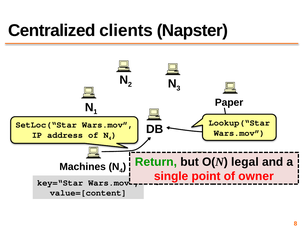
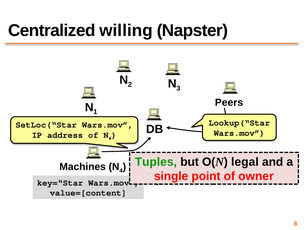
clients: clients -> willing
Paper: Paper -> Peers
Return: Return -> Tuples
